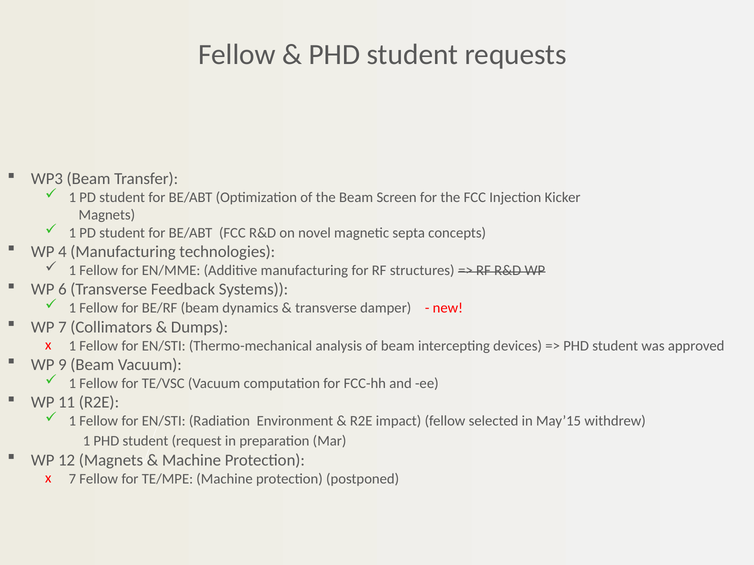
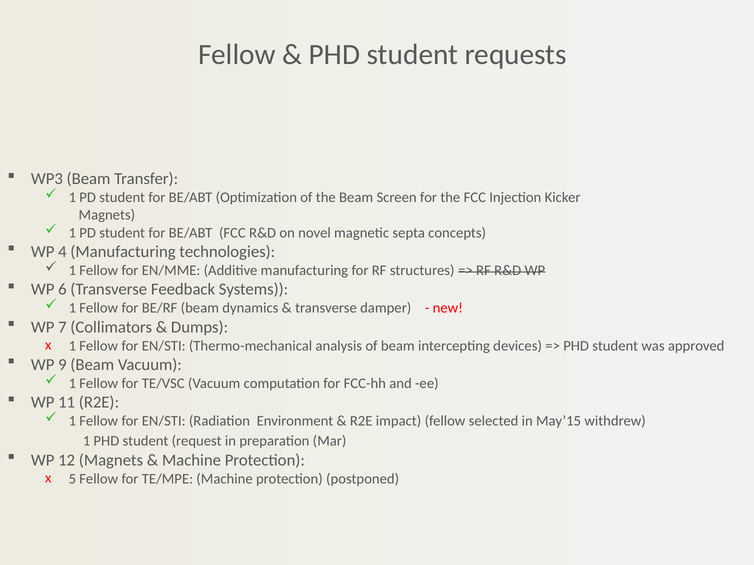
7 at (72, 479): 7 -> 5
